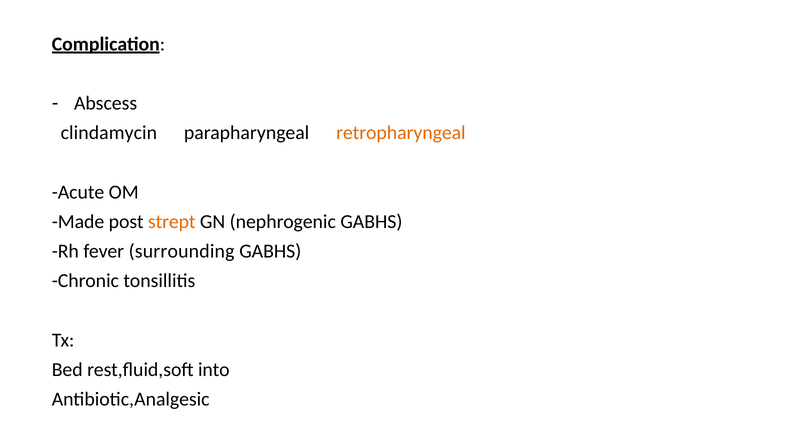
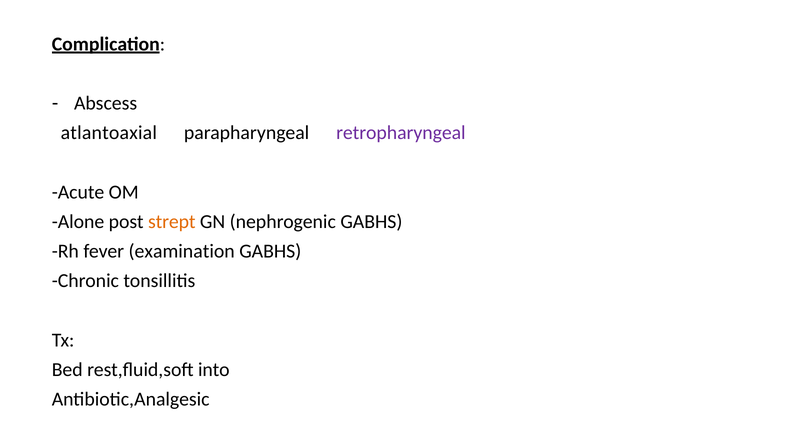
clindamycin: clindamycin -> atlantoaxial
retropharyngeal colour: orange -> purple
Made: Made -> Alone
surrounding: surrounding -> examination
